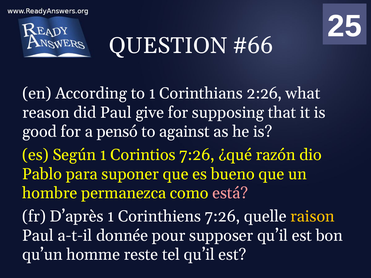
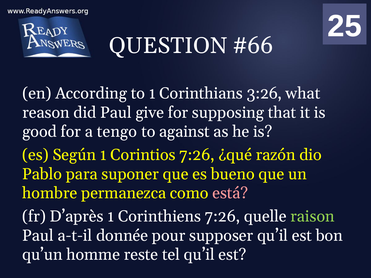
2:26: 2:26 -> 3:26
pensó: pensó -> tengo
raison colour: yellow -> light green
